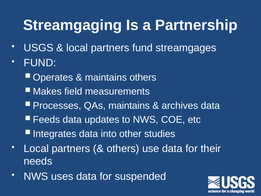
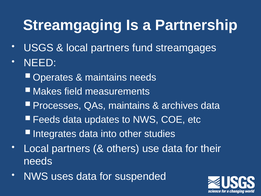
FUND at (40, 63): FUND -> NEED
maintains others: others -> needs
